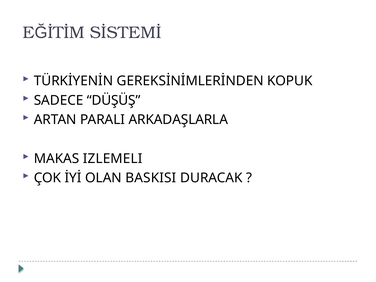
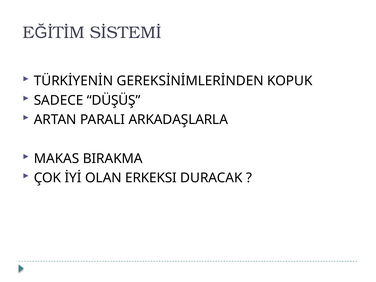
IZLEMELI: IZLEMELI -> BIRAKMA
BASKISI: BASKISI -> ERKEKSI
